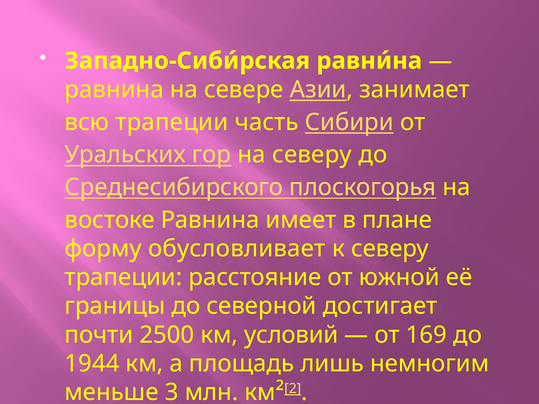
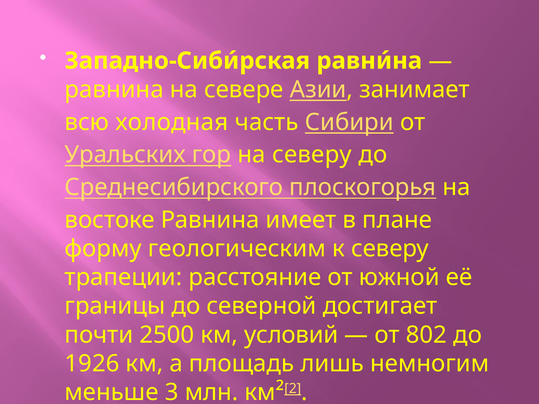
всю трапеции: трапеции -> холодная
обусловливает: обусловливает -> геологическим
169: 169 -> 802
1944: 1944 -> 1926
